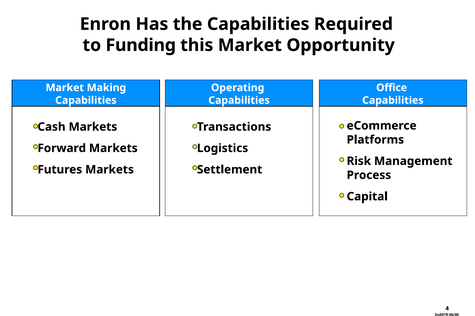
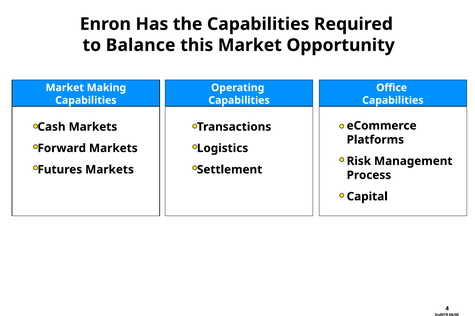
Funding: Funding -> Balance
